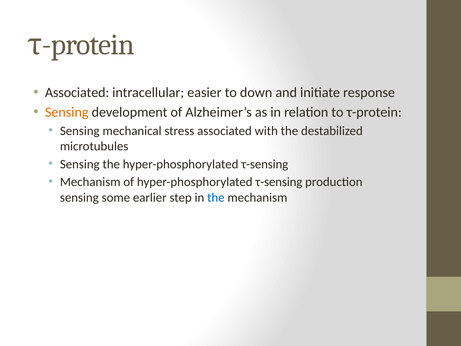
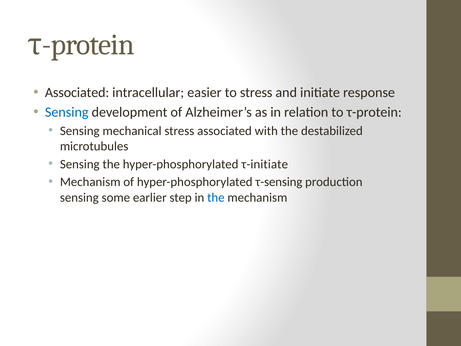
to down: down -> stress
Sensing at (67, 112) colour: orange -> blue
the hyper-phosphorylated τ-sensing: τ-sensing -> τ-initiate
